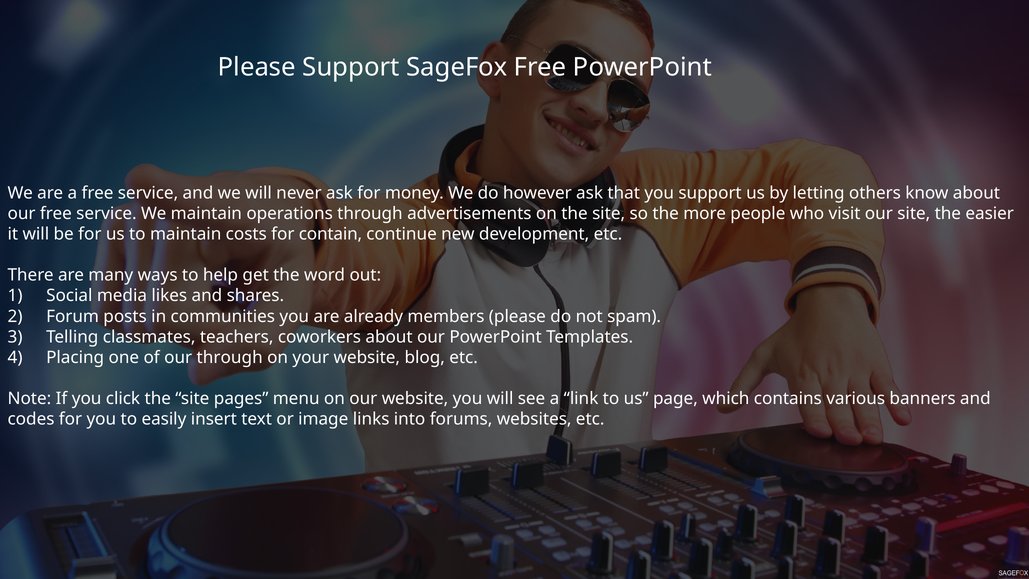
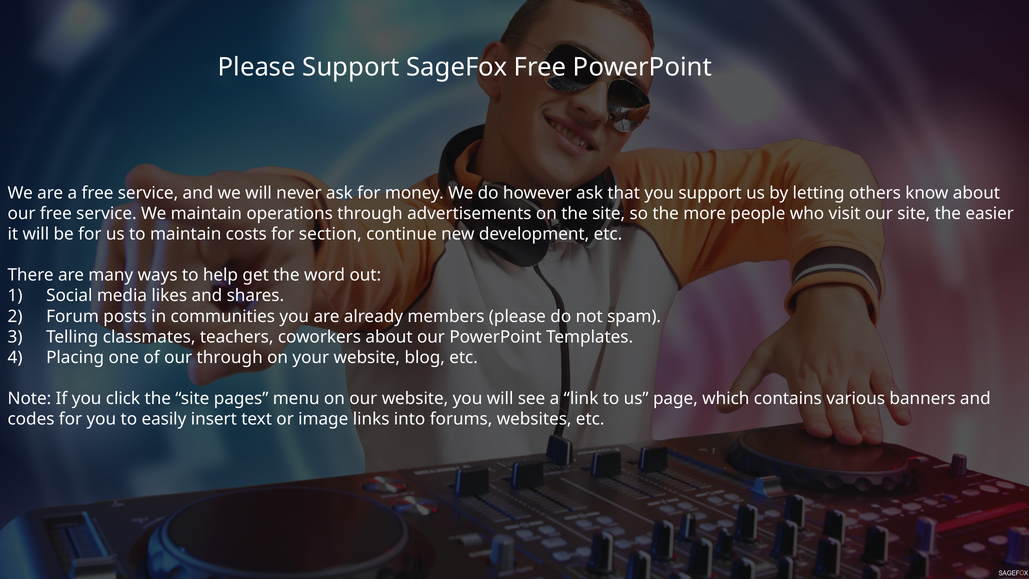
contain: contain -> section
